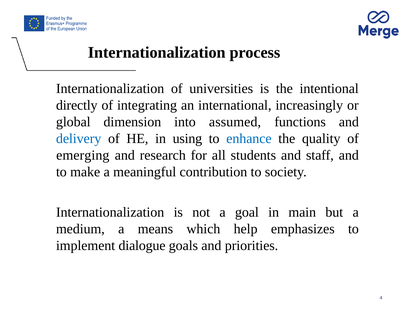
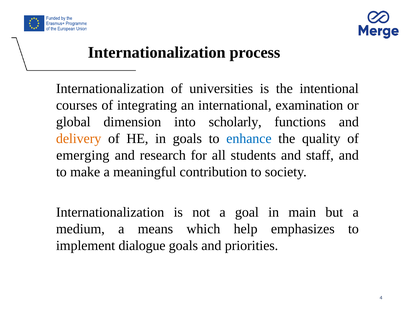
directly: directly -> courses
increasingly: increasingly -> examination
assumed: assumed -> scholarly
delivery colour: blue -> orange
in using: using -> goals
